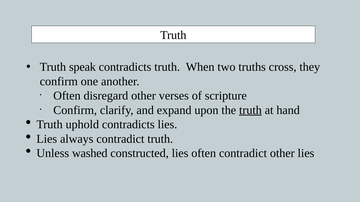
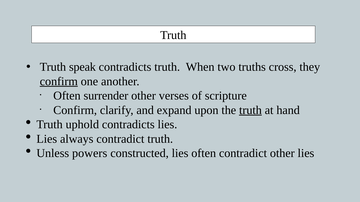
confirm at (59, 82) underline: none -> present
disregard: disregard -> surrender
washed: washed -> powers
